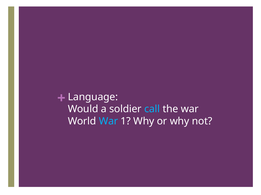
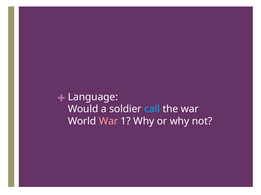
War at (108, 122) colour: light blue -> pink
